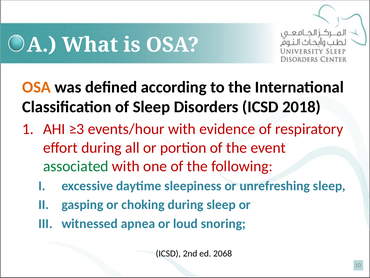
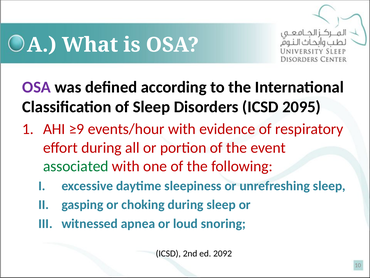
OSA at (37, 87) colour: orange -> purple
2018: 2018 -> 2095
≥3: ≥3 -> ≥9
2068: 2068 -> 2092
